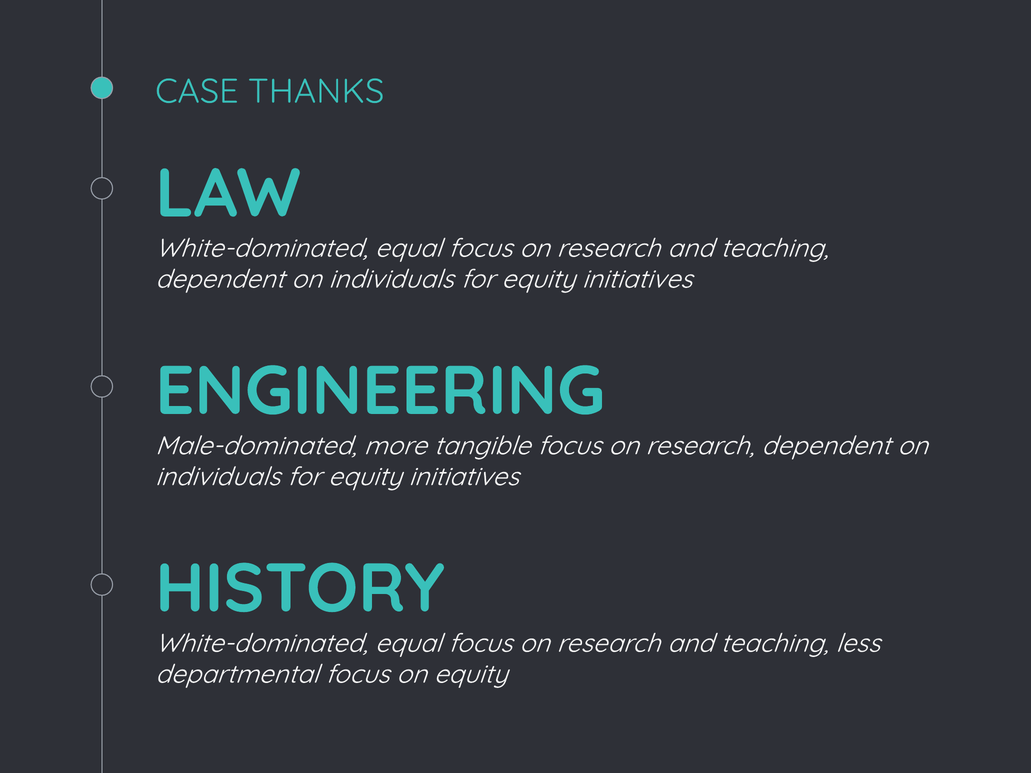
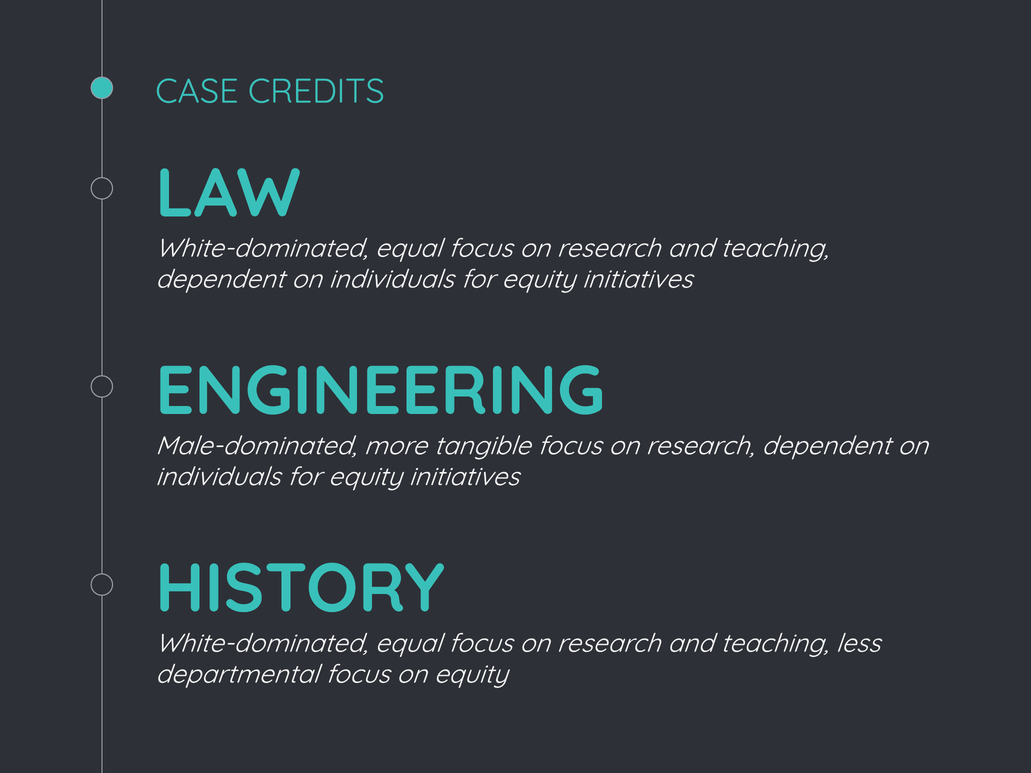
THANKS: THANKS -> CREDITS
